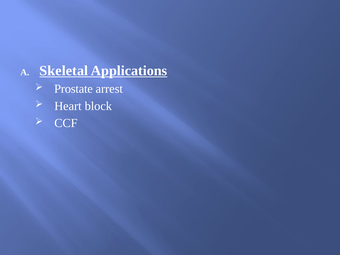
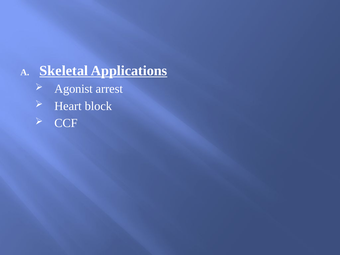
Prostate: Prostate -> Agonist
